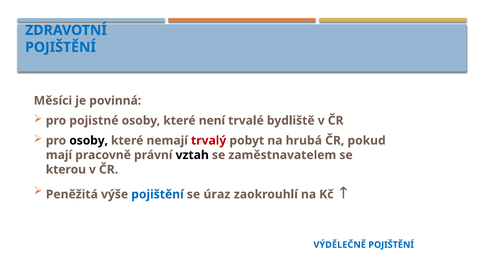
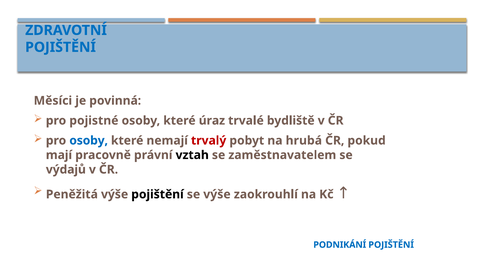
není: není -> úraz
osoby at (89, 141) colour: black -> blue
kterou: kterou -> výdajů
pojištění at (157, 195) colour: blue -> black
se úraz: úraz -> výše
VÝDĚLEČNĚ: VÝDĚLEČNĚ -> PODNIKÁNÍ
